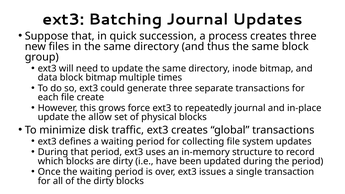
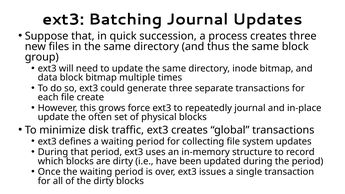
allow: allow -> often
